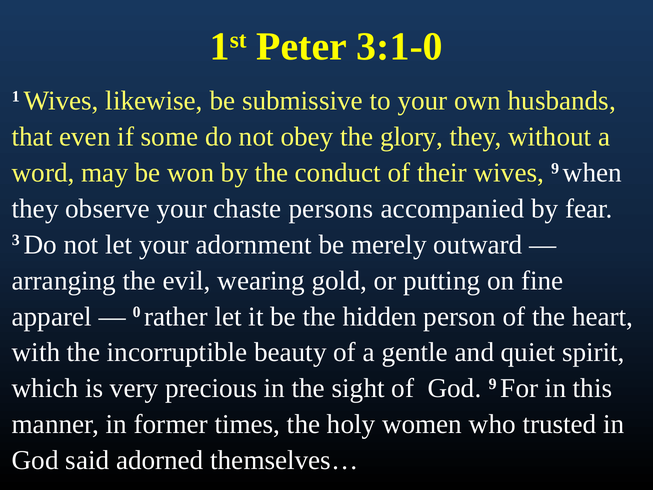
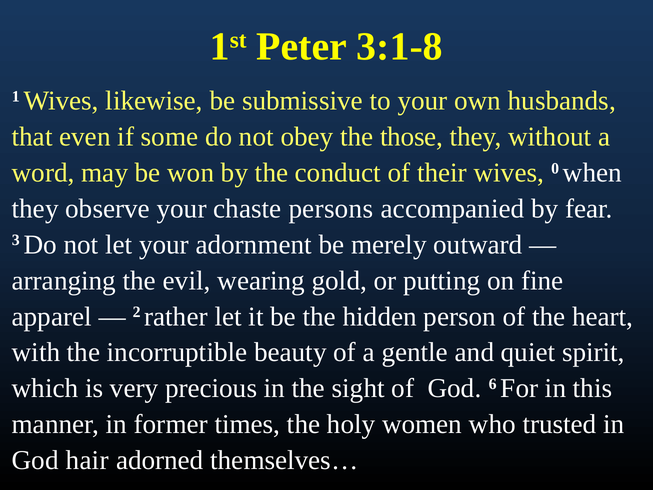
3:1-0: 3:1-0 -> 3:1-8
glory: glory -> those
wives 9: 9 -> 0
0: 0 -> 2
God 9: 9 -> 6
said: said -> hair
